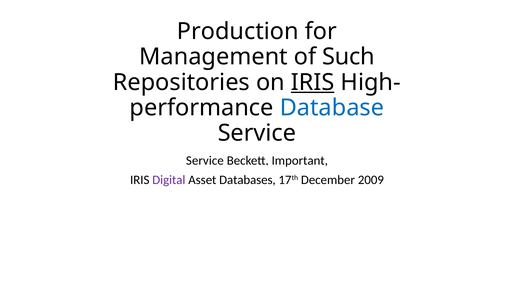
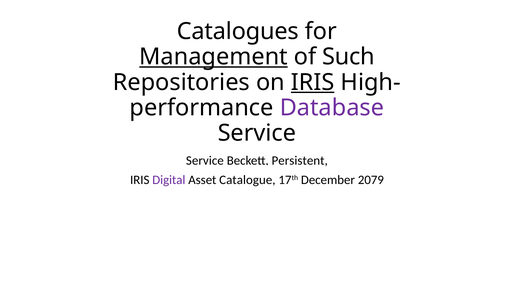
Production: Production -> Catalogues
Management underline: none -> present
Database colour: blue -> purple
Important: Important -> Persistent
Databases: Databases -> Catalogue
2009: 2009 -> 2079
